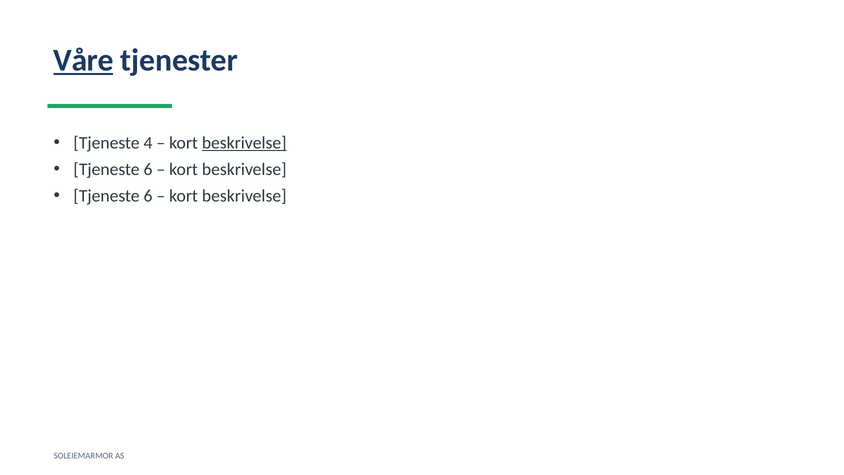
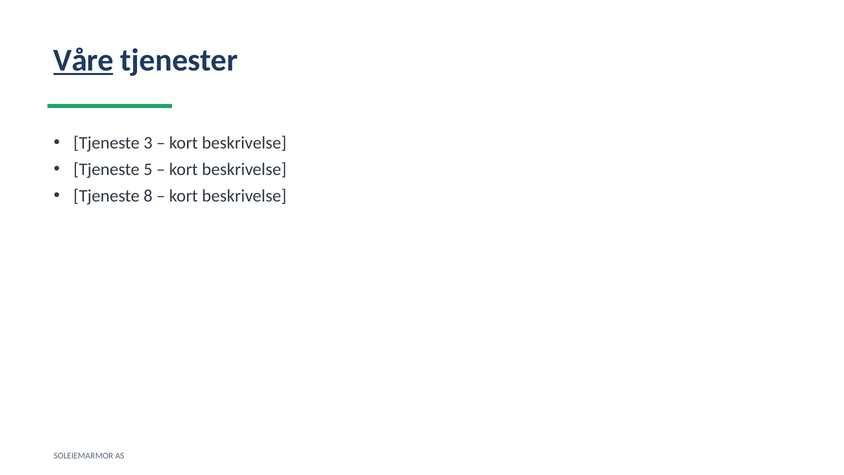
4: 4 -> 3
beskrivelse at (244, 143) underline: present -> none
6 at (148, 169): 6 -> 5
6 at (148, 196): 6 -> 8
